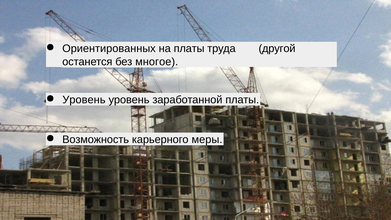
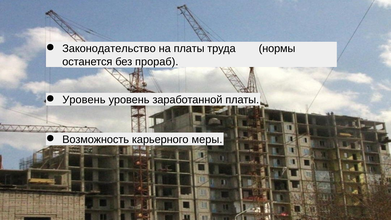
Ориентированных: Ориентированных -> Законодательство
другой: другой -> нормы
многое: многое -> прораб
